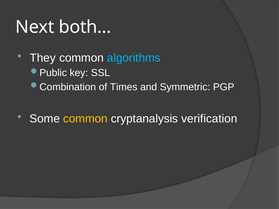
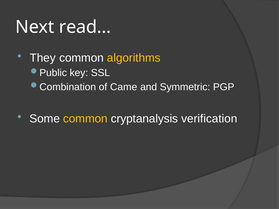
both…: both… -> read…
algorithms colour: light blue -> yellow
Times: Times -> Came
